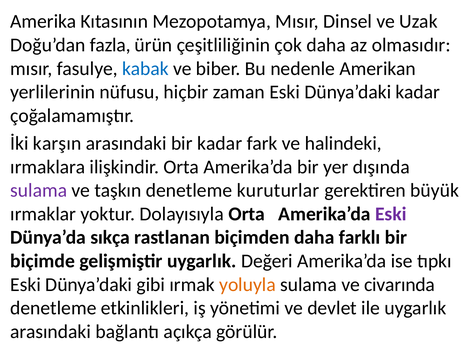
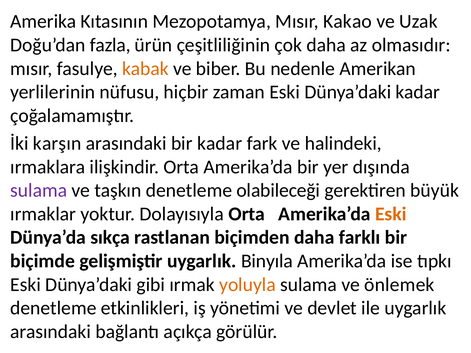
Dinsel: Dinsel -> Kakao
kabak colour: blue -> orange
kuruturlar: kuruturlar -> olabileceği
Eski at (391, 214) colour: purple -> orange
Değeri: Değeri -> Binyıla
civarında: civarında -> önlemek
